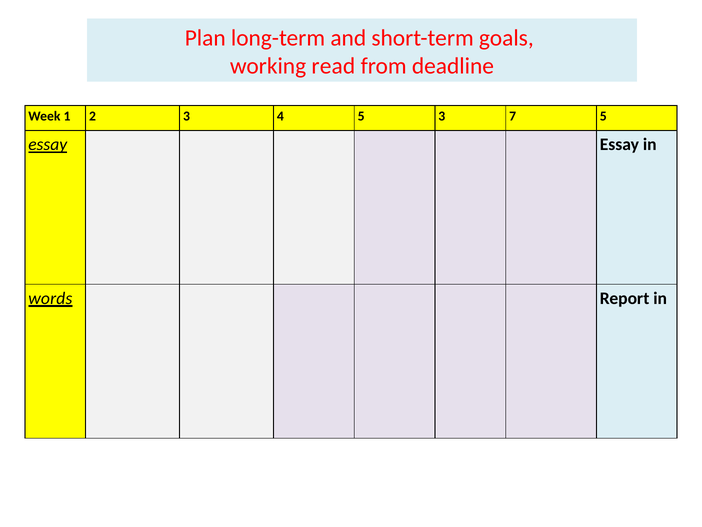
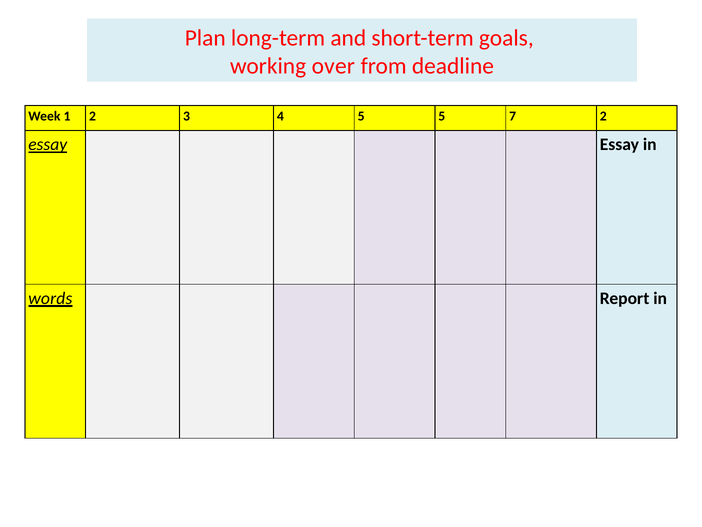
read: read -> over
5 3: 3 -> 5
7 5: 5 -> 2
